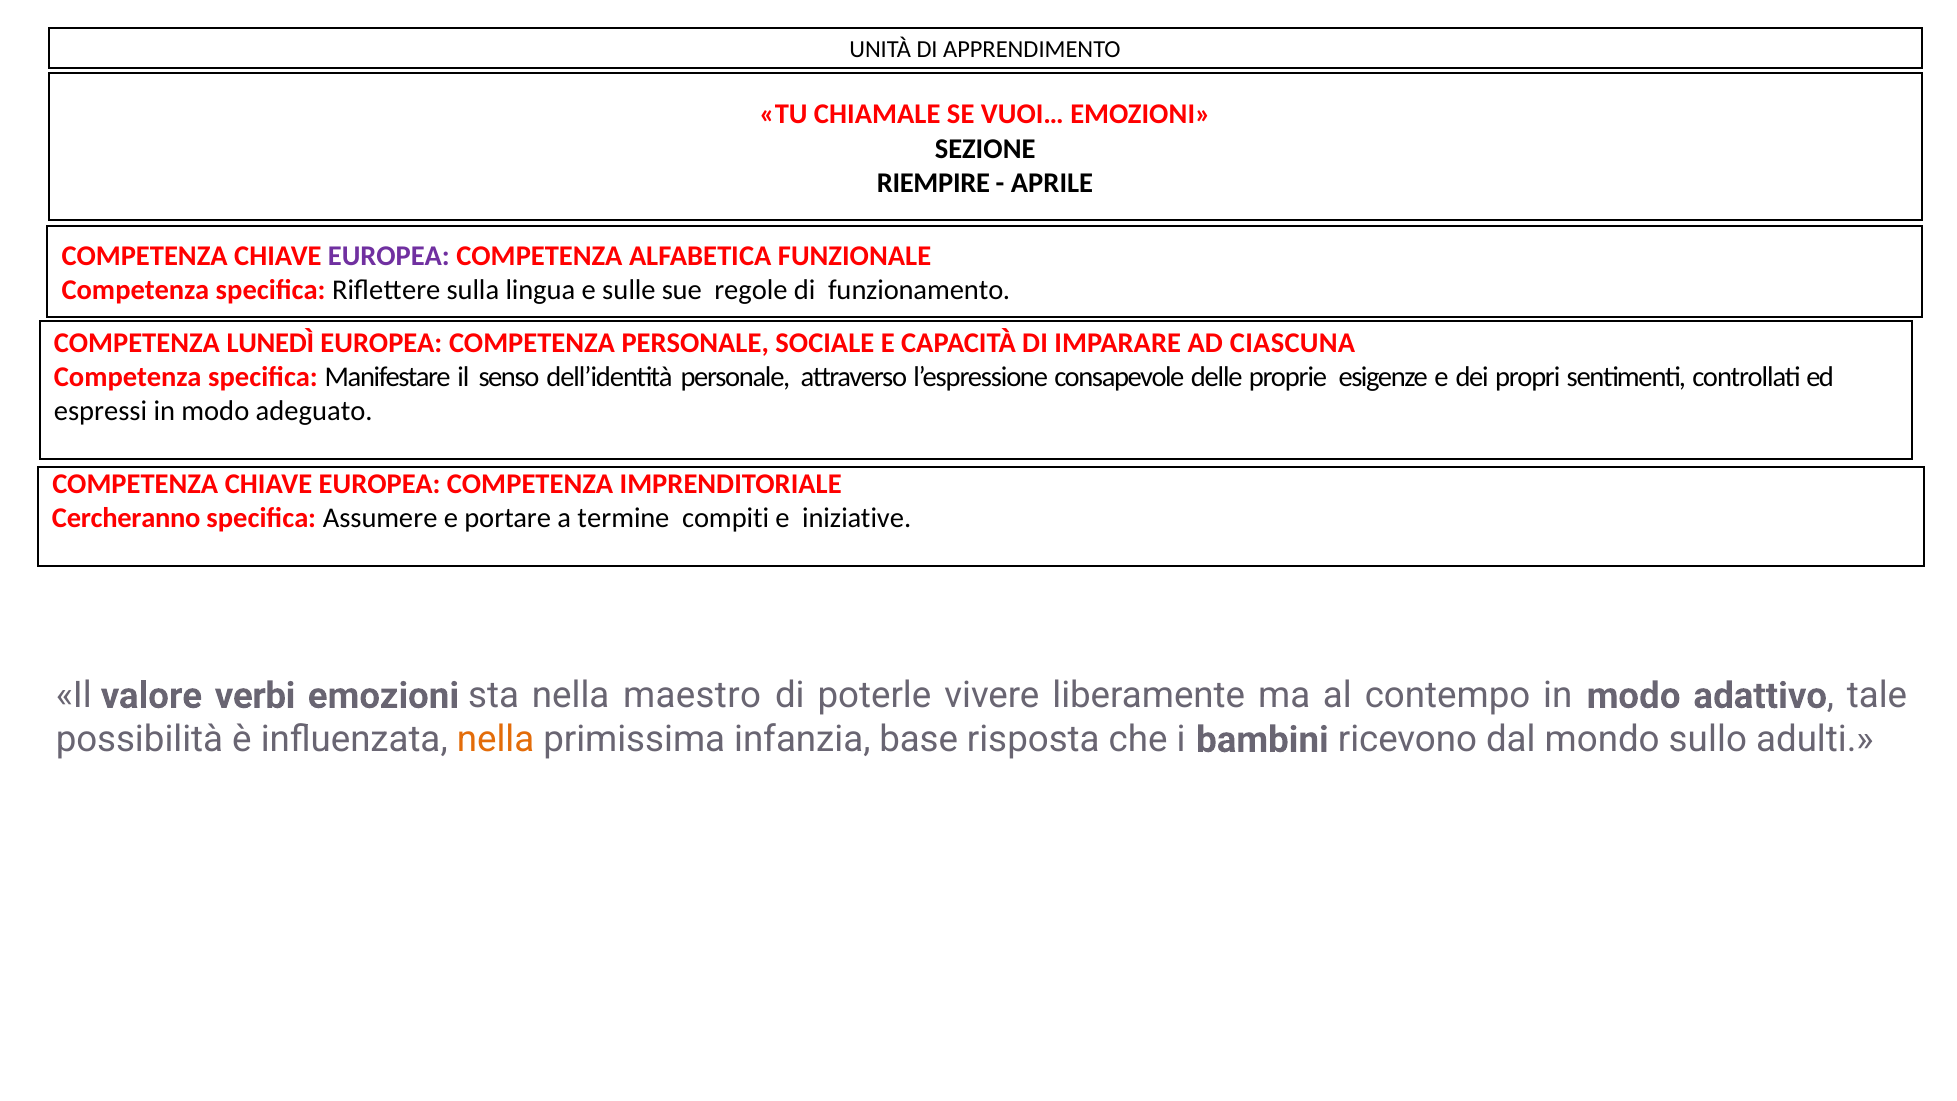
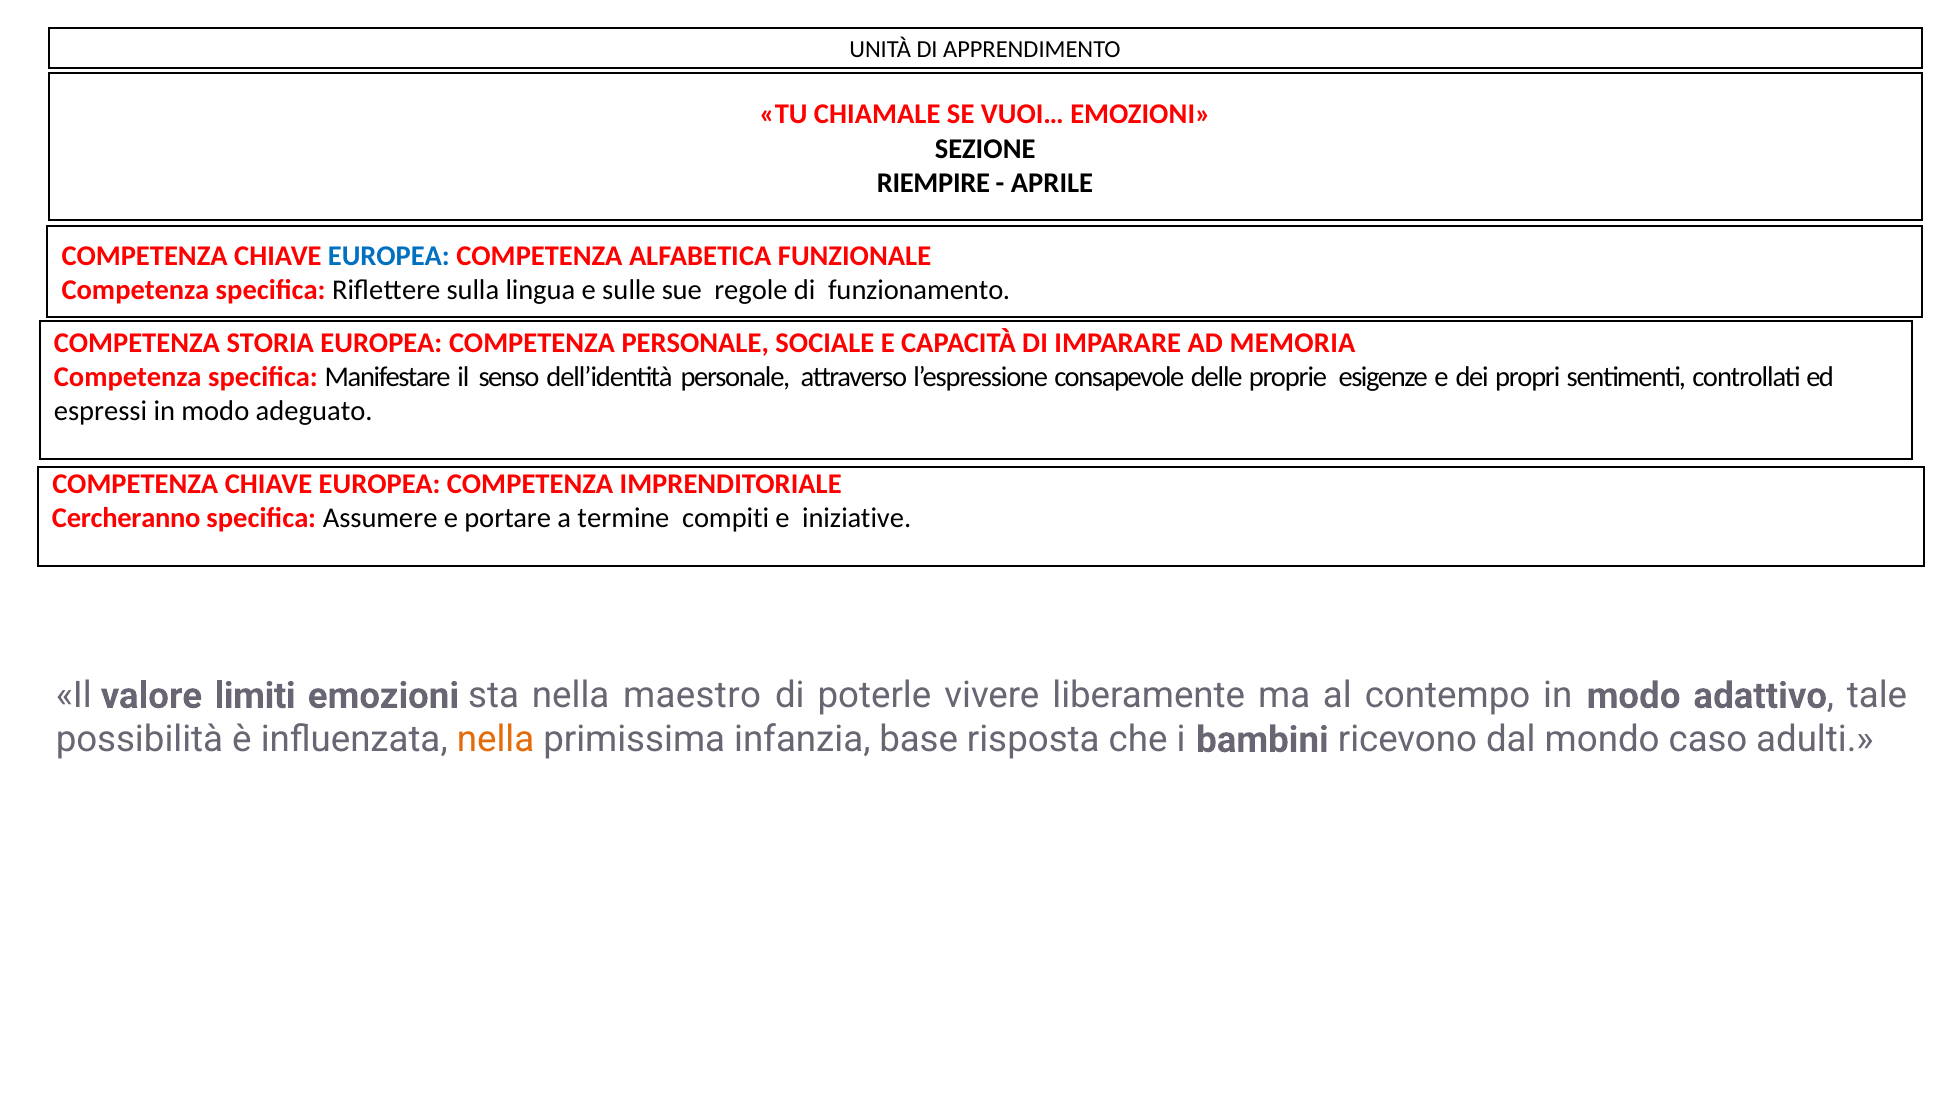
EUROPEA at (389, 256) colour: purple -> blue
LUNEDÌ: LUNEDÌ -> STORIA
CIASCUNA: CIASCUNA -> MEMORIA
verbi: verbi -> limiti
sullo: sullo -> caso
